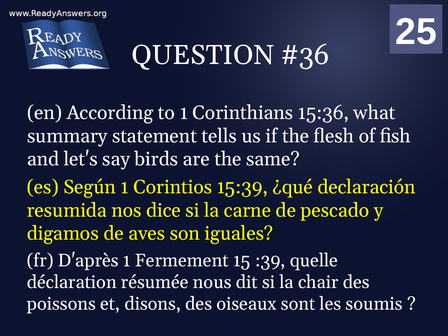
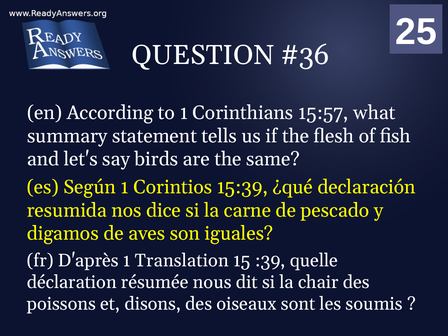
15:36: 15:36 -> 15:57
Fermement: Fermement -> Translation
